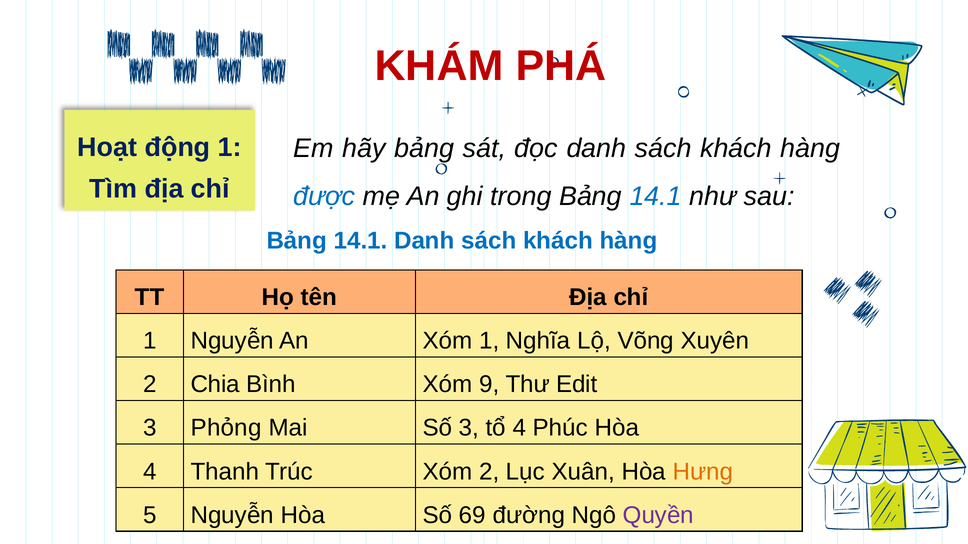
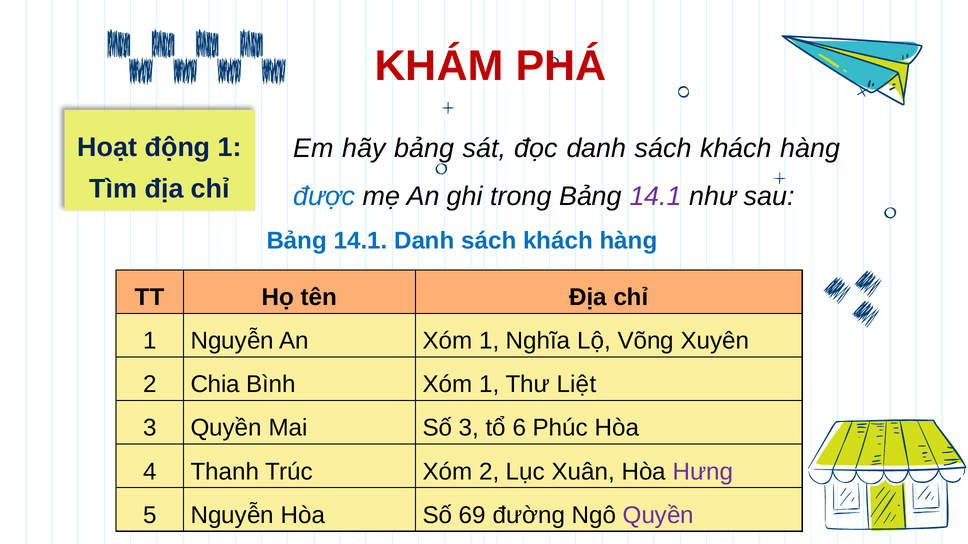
14.1 at (656, 197) colour: blue -> purple
Bình Xóm 9: 9 -> 1
Edit: Edit -> Liệt
3 Phỏng: Phỏng -> Quyền
tổ 4: 4 -> 6
Hưng colour: orange -> purple
